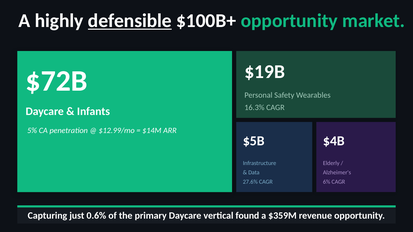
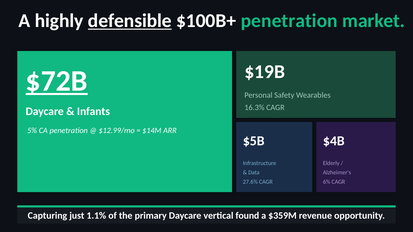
$100B+ opportunity: opportunity -> penetration
$72B underline: none -> present
0.6%: 0.6% -> 1.1%
